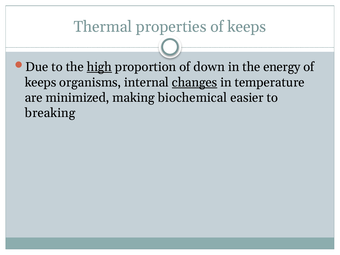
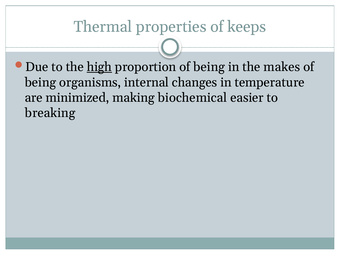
proportion of down: down -> being
energy: energy -> makes
keeps at (41, 82): keeps -> being
changes underline: present -> none
